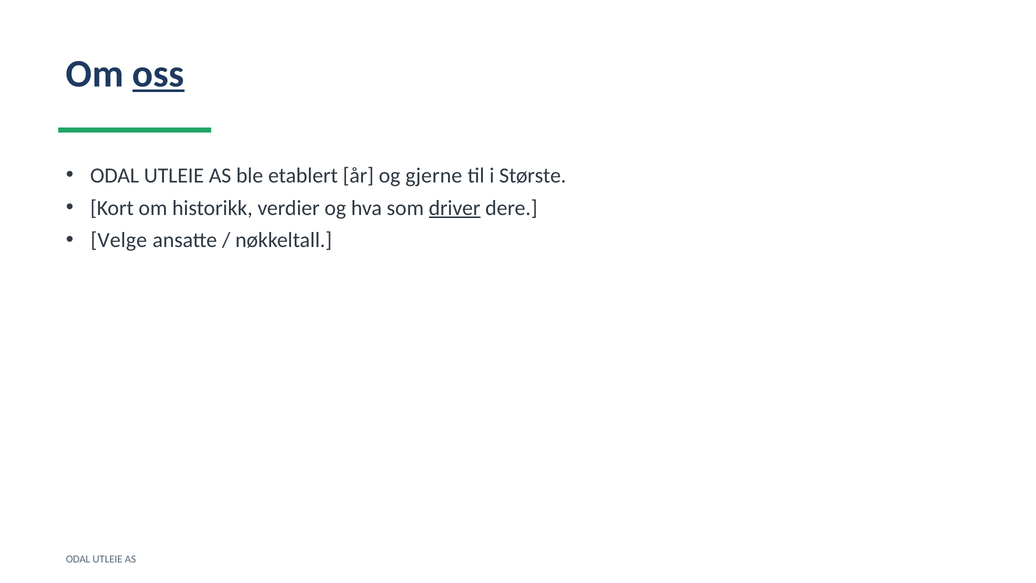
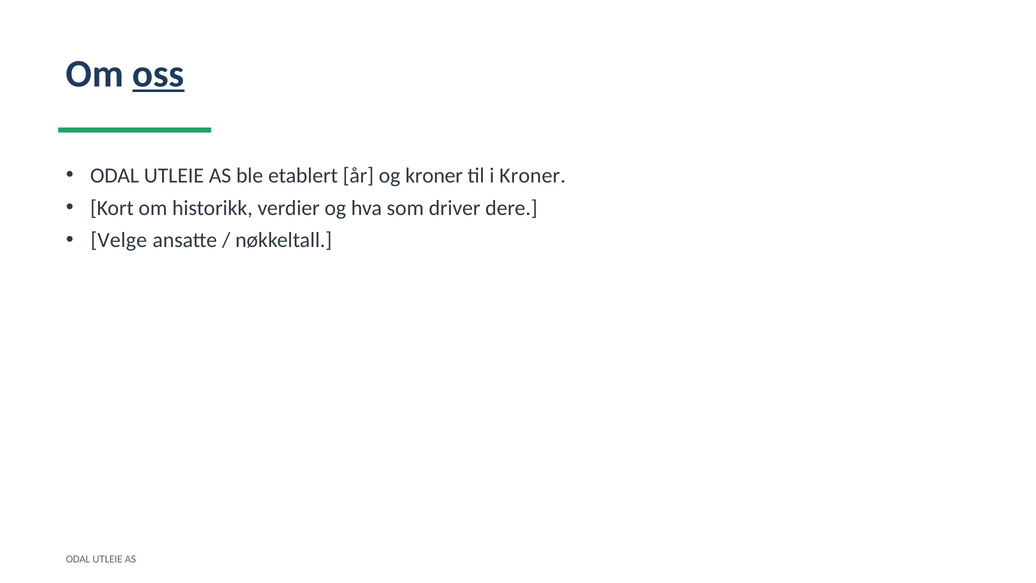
og gjerne: gjerne -> kroner
i Største: Største -> Kroner
driver underline: present -> none
